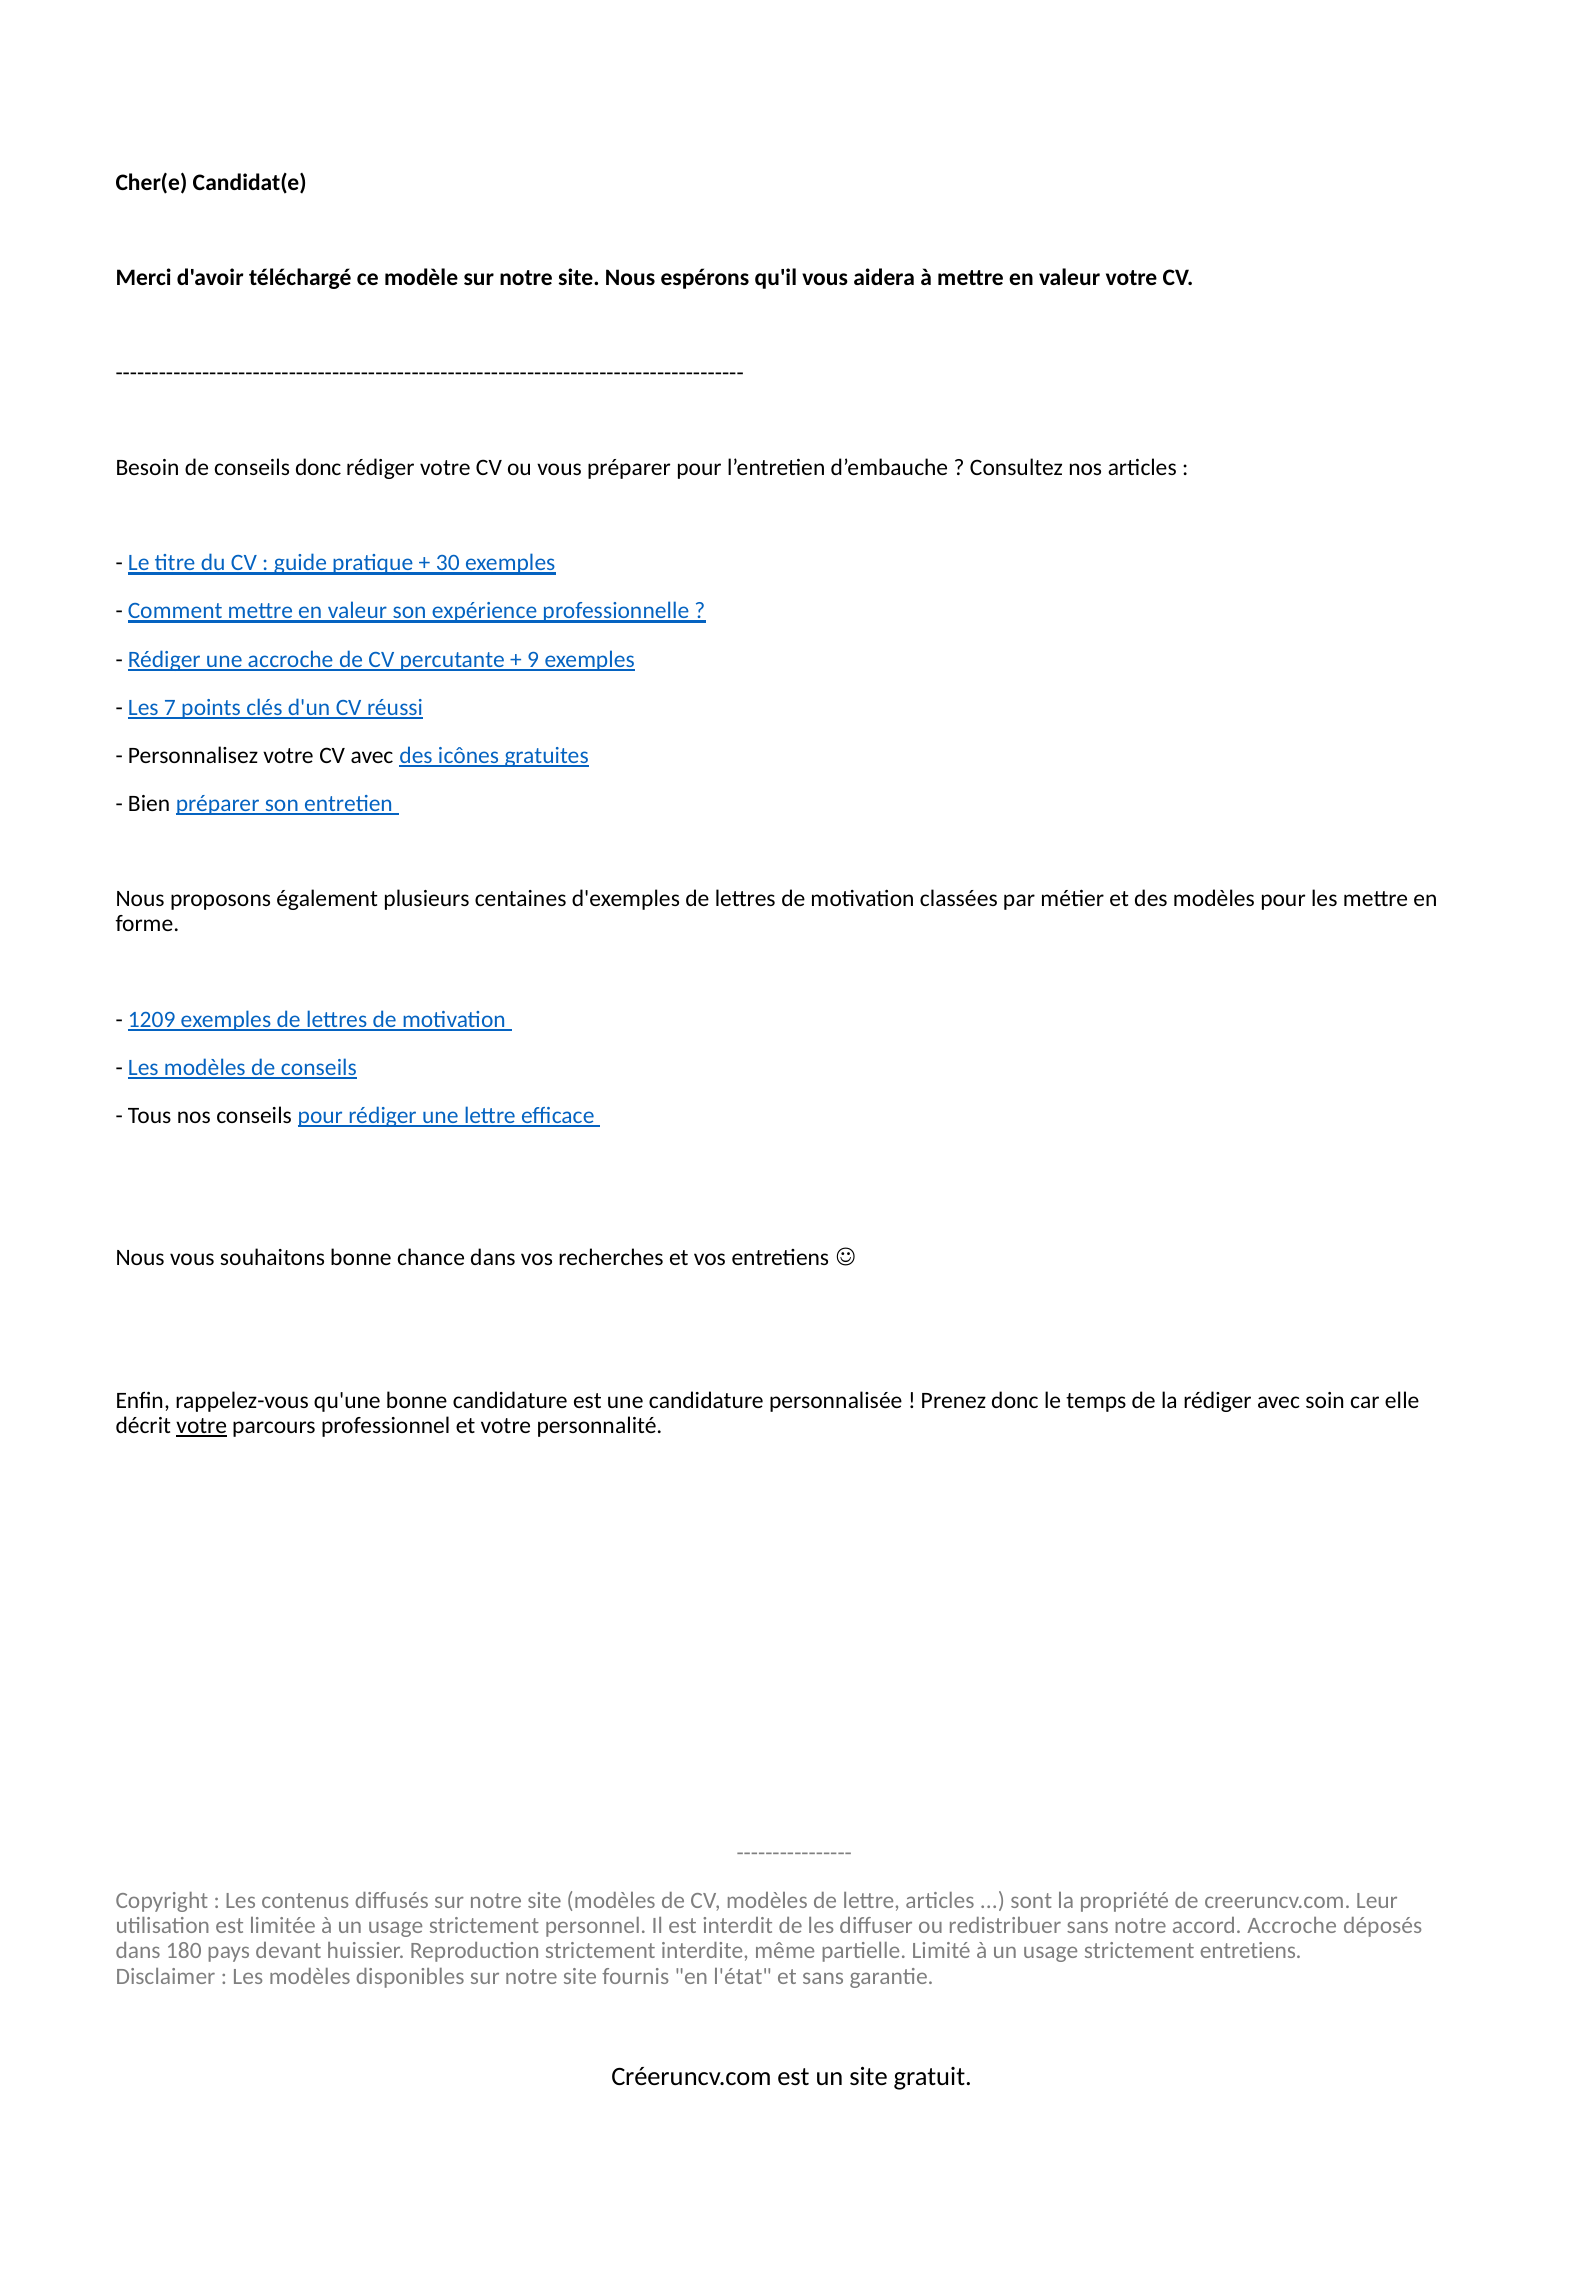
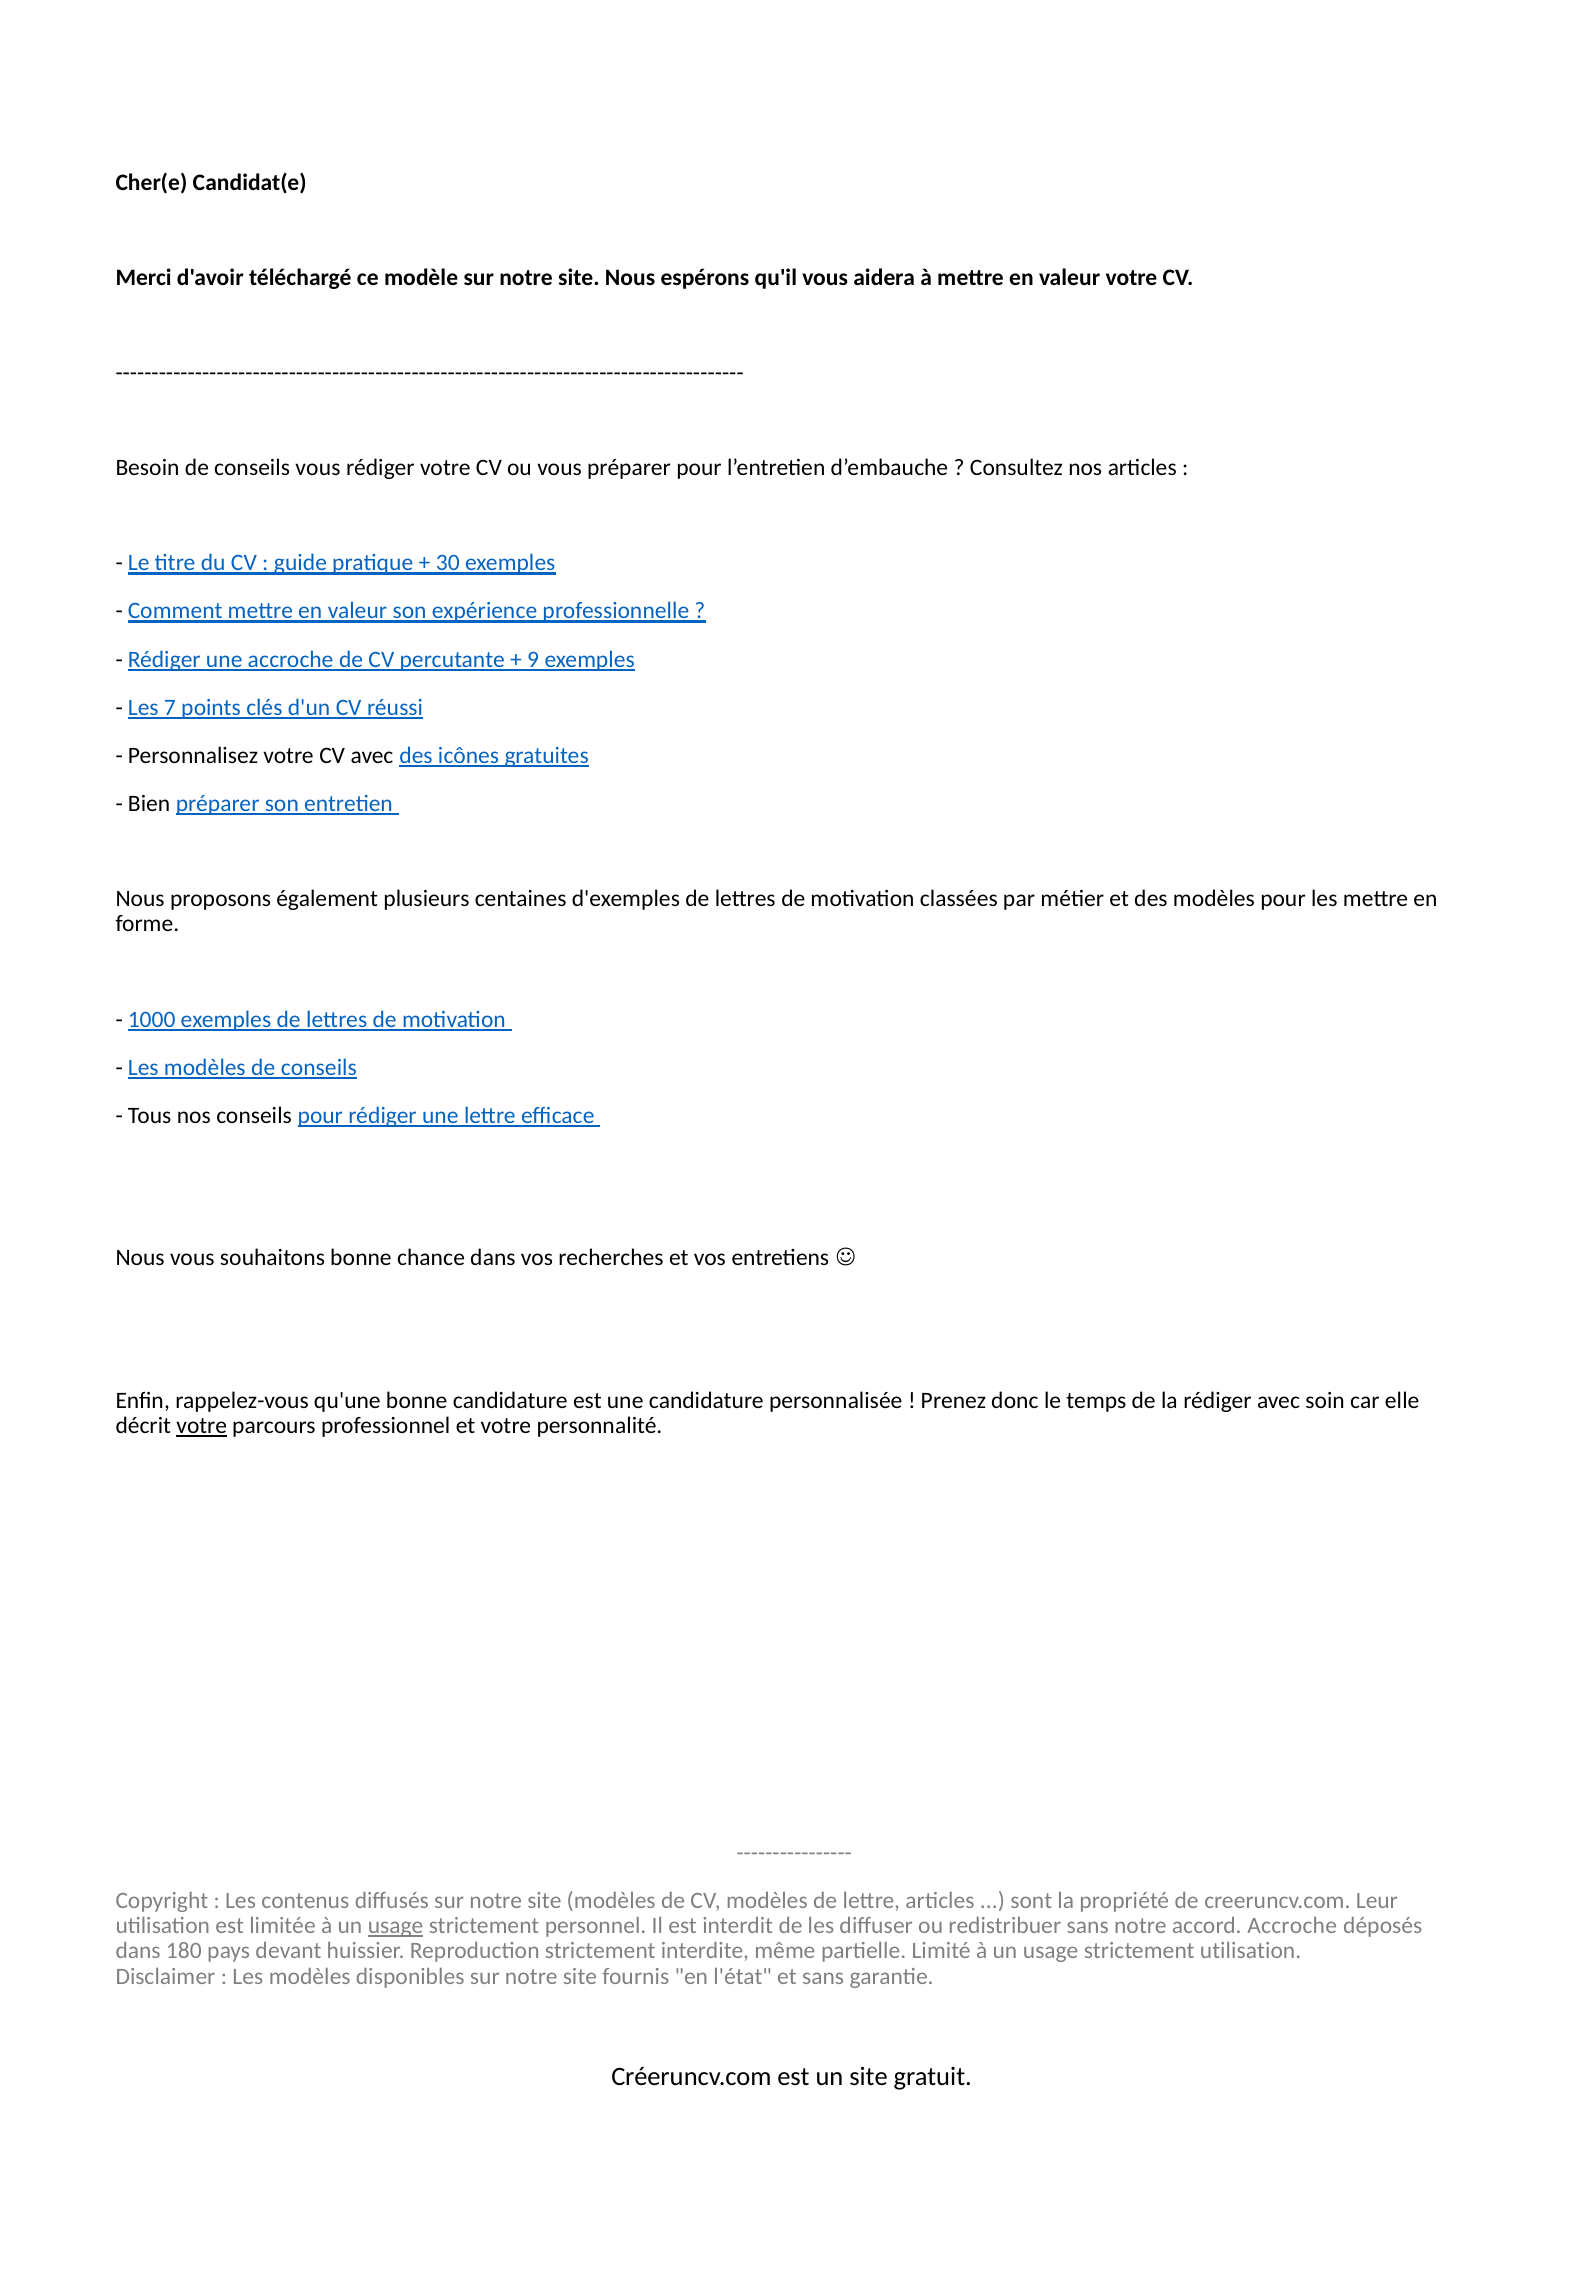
conseils donc: donc -> vous
1209: 1209 -> 1000
usage at (396, 1926) underline: none -> present
strictement entretiens: entretiens -> utilisation
